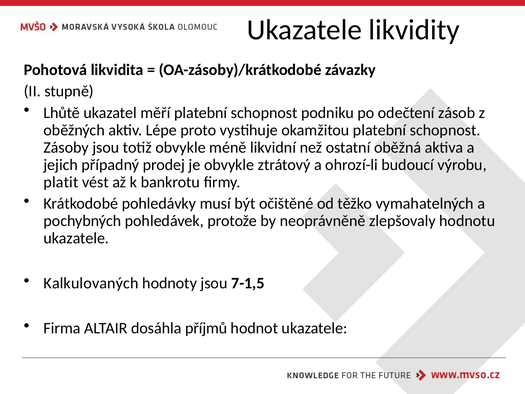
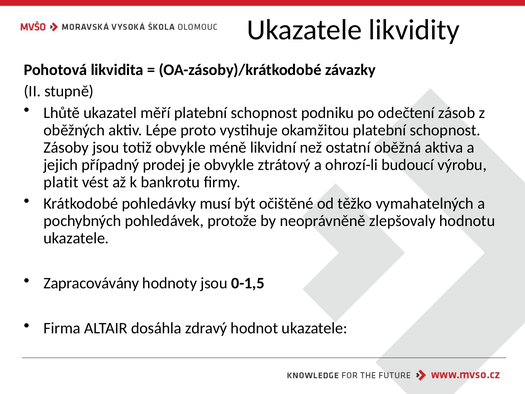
Kalkulovaných: Kalkulovaných -> Zapracovávány
7-1,5: 7-1,5 -> 0-1,5
příjmů: příjmů -> zdravý
